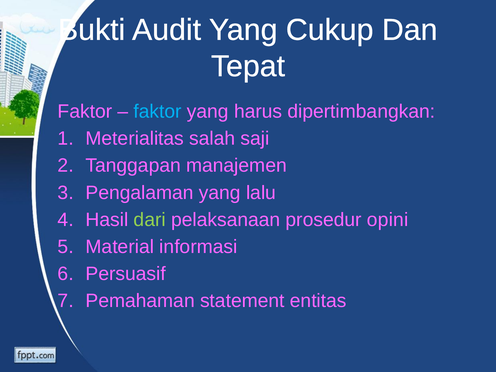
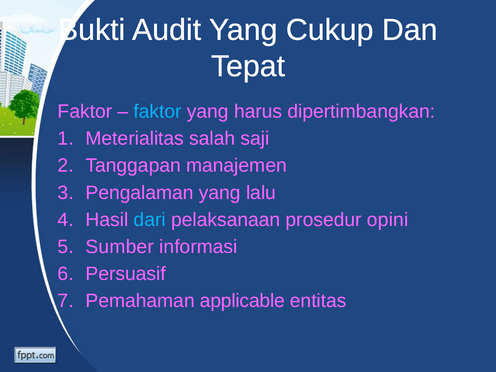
dari colour: light green -> light blue
Material: Material -> Sumber
statement: statement -> applicable
